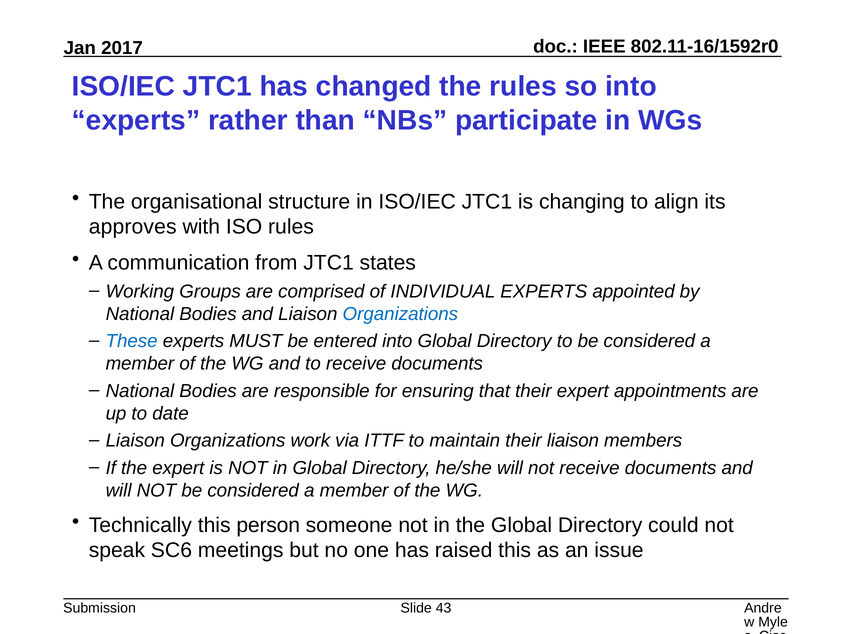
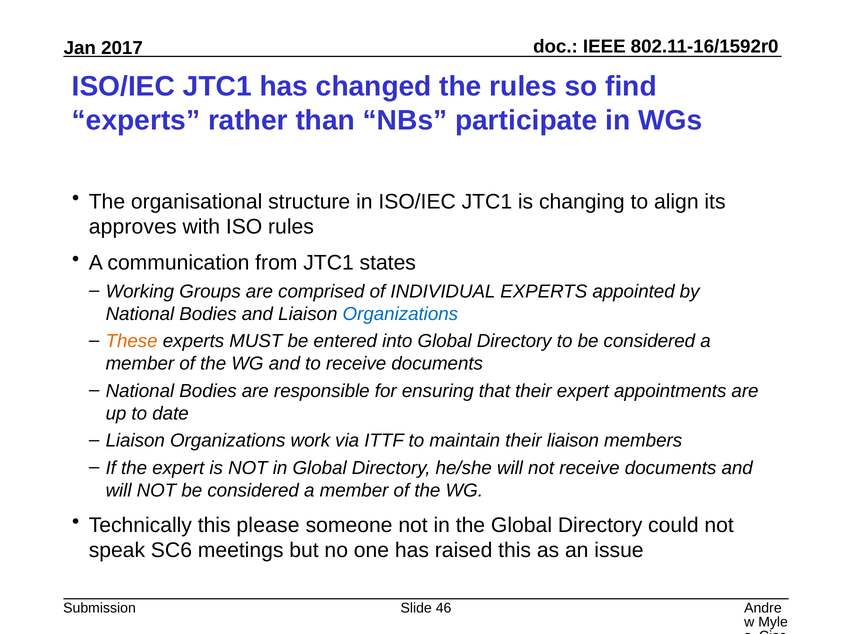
so into: into -> find
These colour: blue -> orange
person: person -> please
43: 43 -> 46
